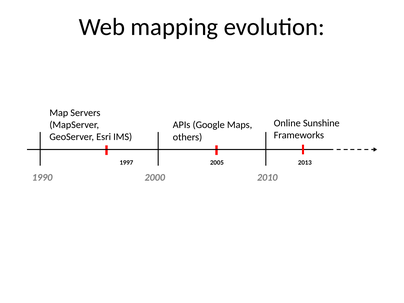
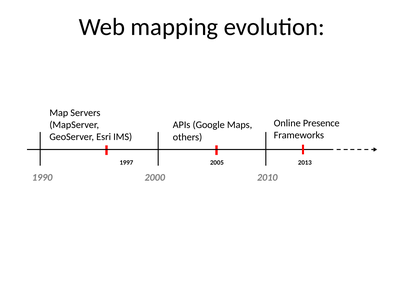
Sunshine: Sunshine -> Presence
